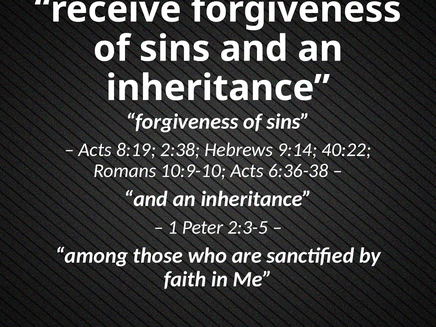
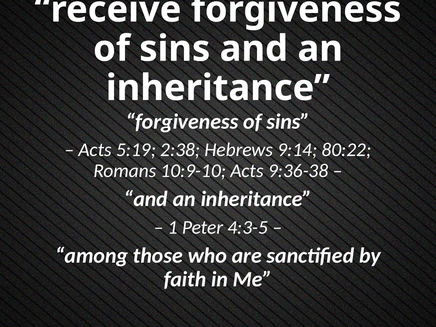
8:19: 8:19 -> 5:19
40:22: 40:22 -> 80:22
6:36-38: 6:36-38 -> 9:36-38
2:3-5: 2:3-5 -> 4:3-5
